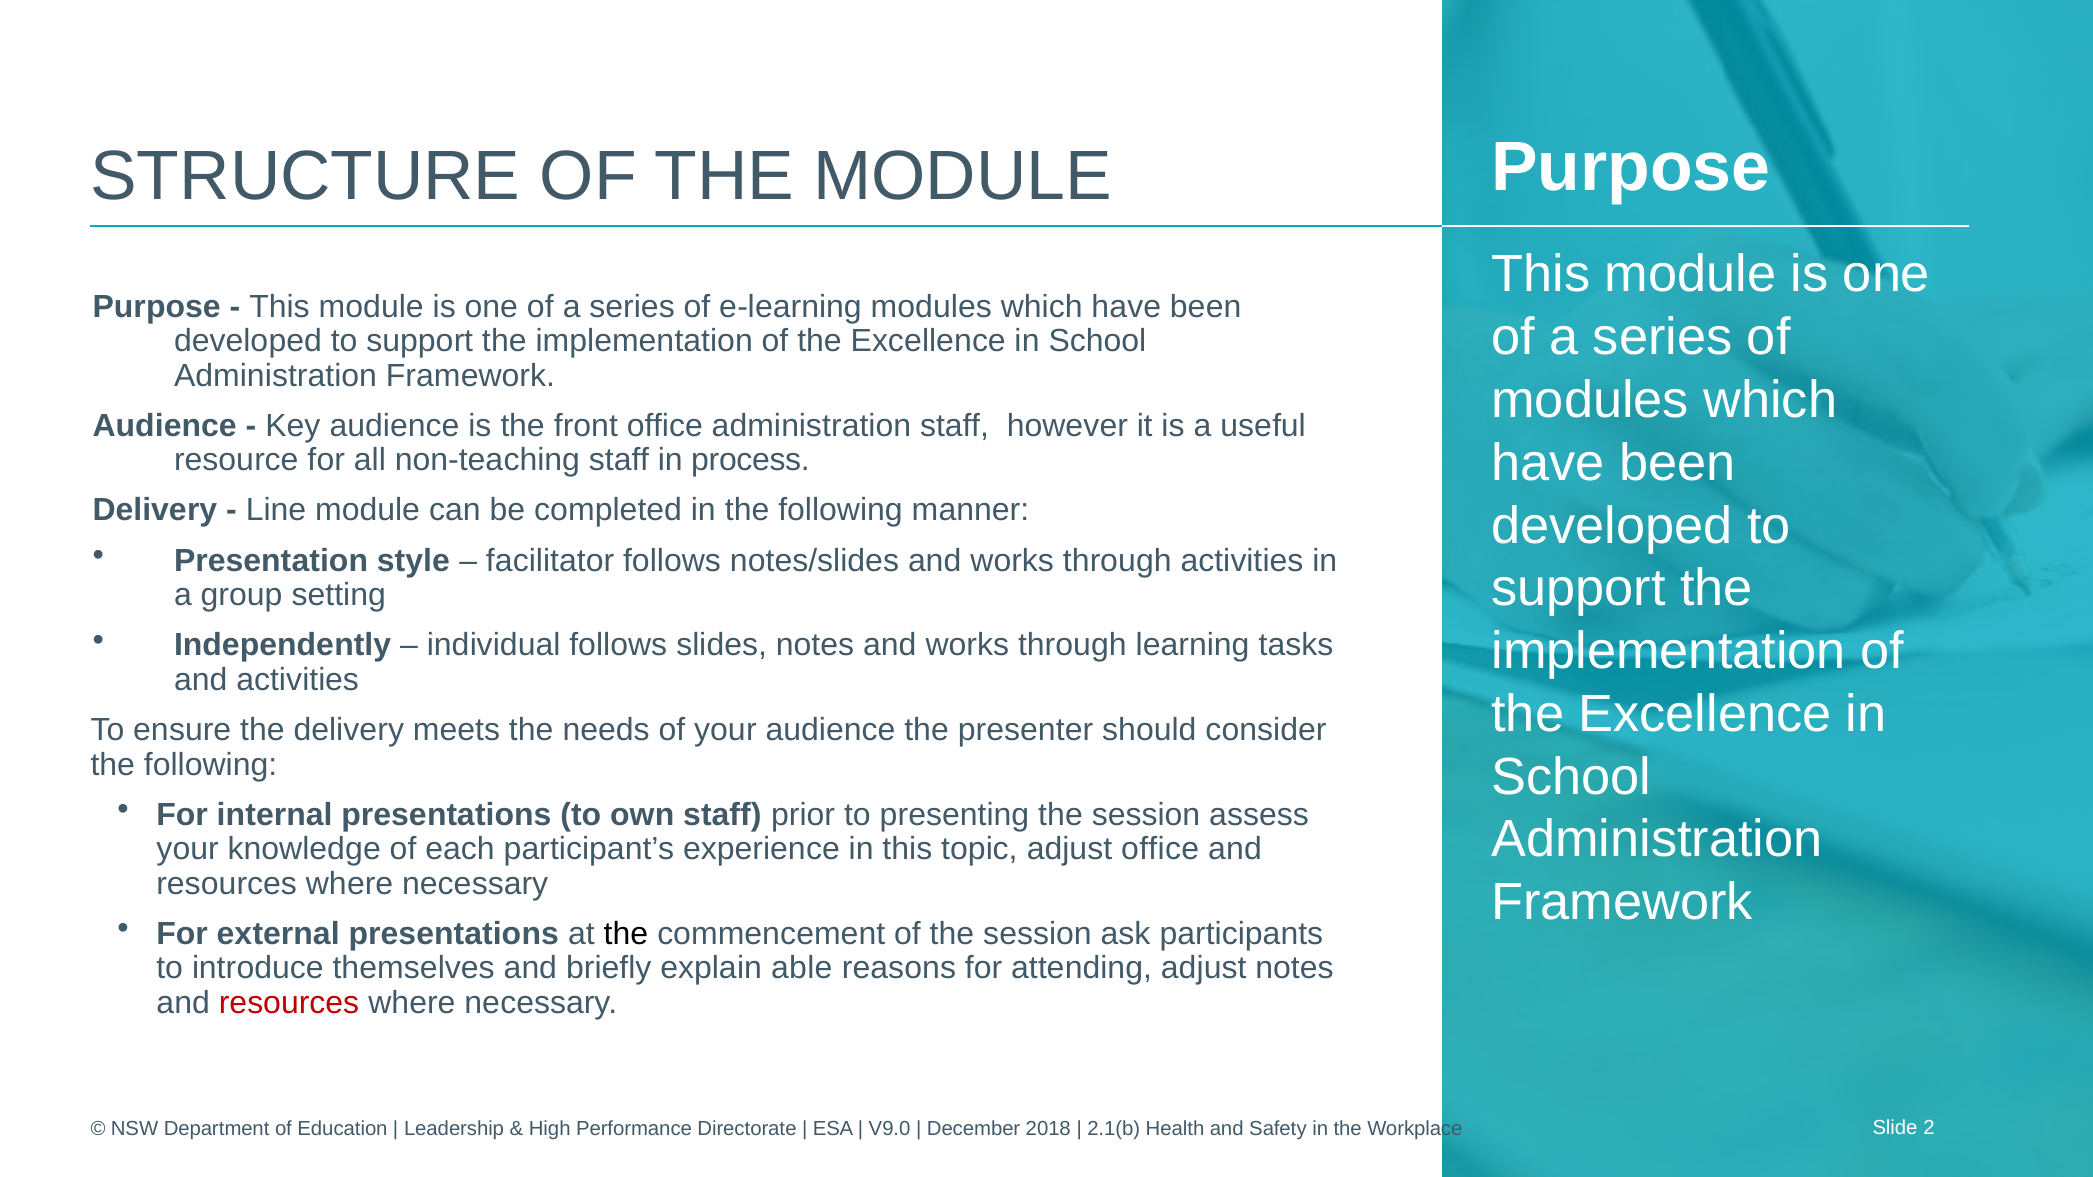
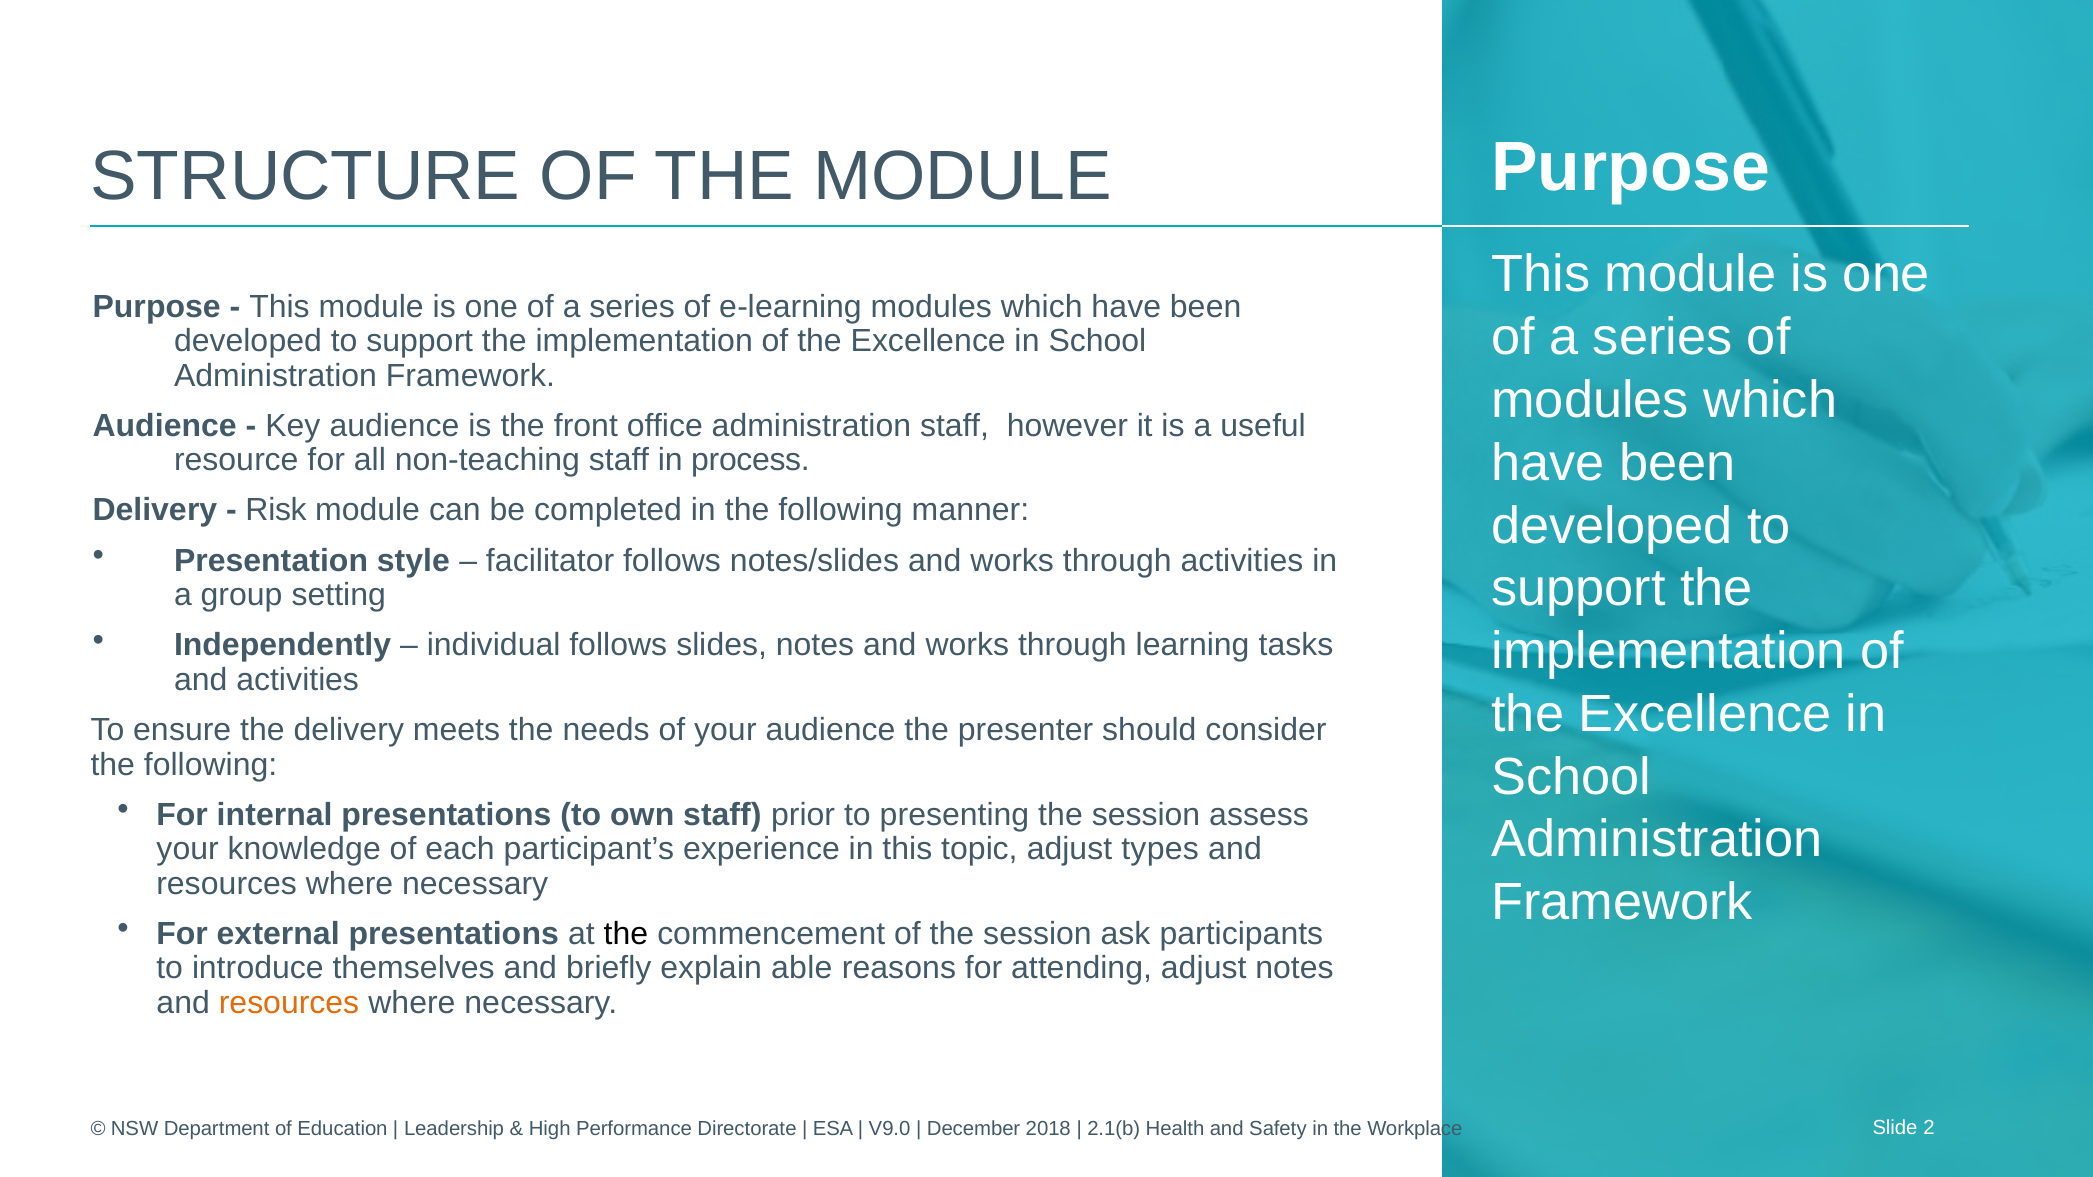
Line: Line -> Risk
adjust office: office -> types
resources at (289, 1003) colour: red -> orange
